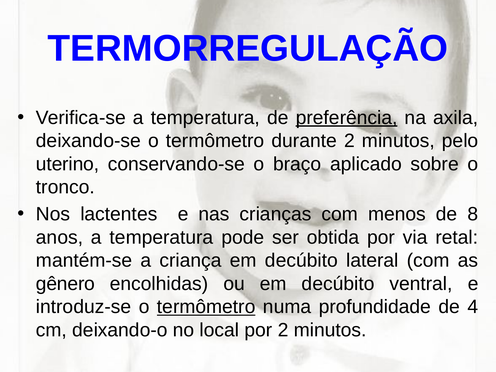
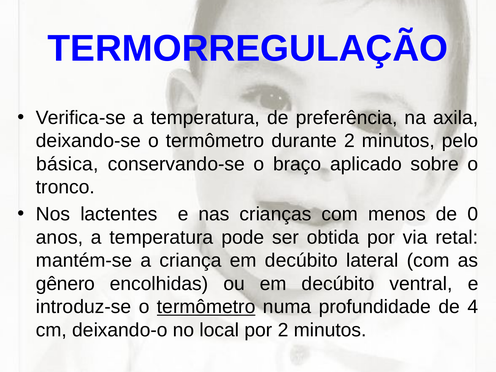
preferência underline: present -> none
uterino: uterino -> básica
8: 8 -> 0
